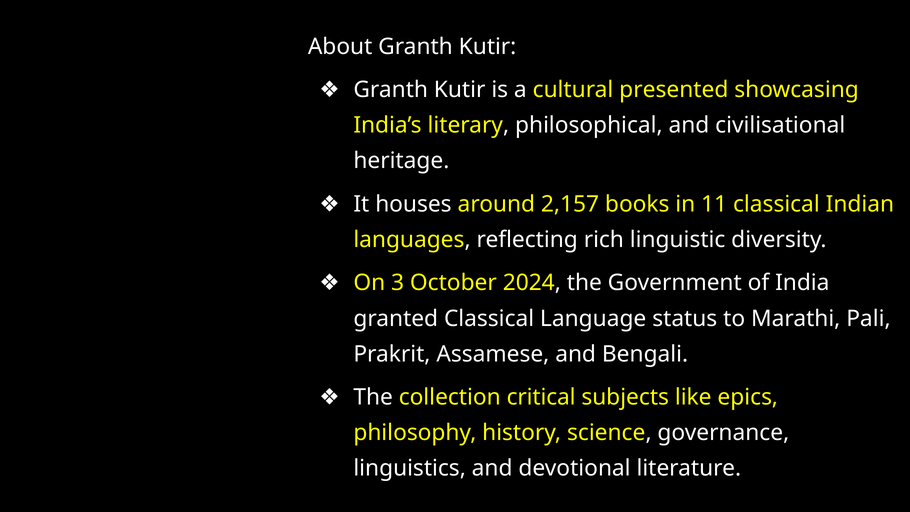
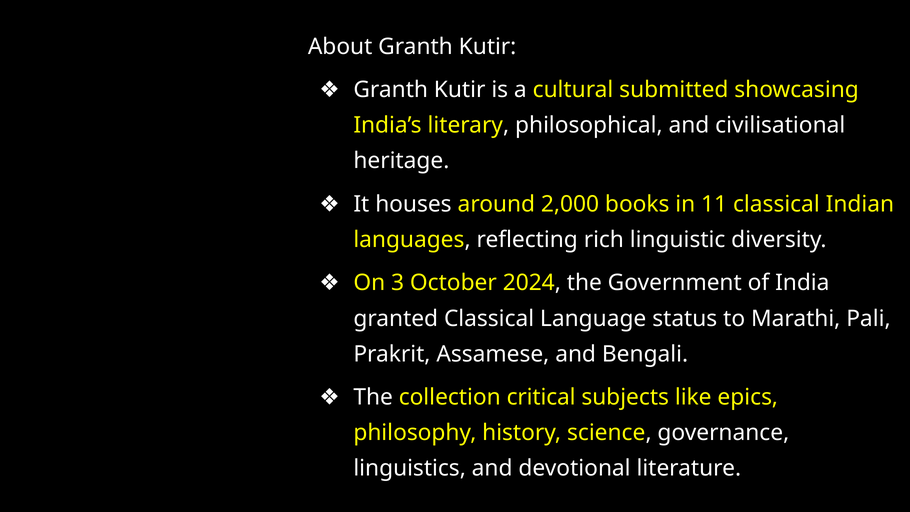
presented: presented -> submitted
2,157: 2,157 -> 2,000
